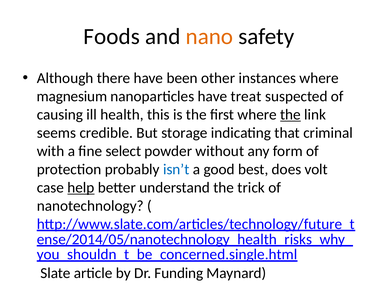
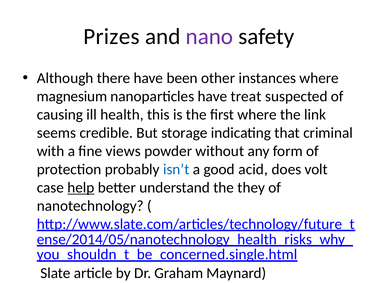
Foods: Foods -> Prizes
nano colour: orange -> purple
the at (290, 115) underline: present -> none
select: select -> views
best: best -> acid
trick: trick -> they
Funding: Funding -> Graham
